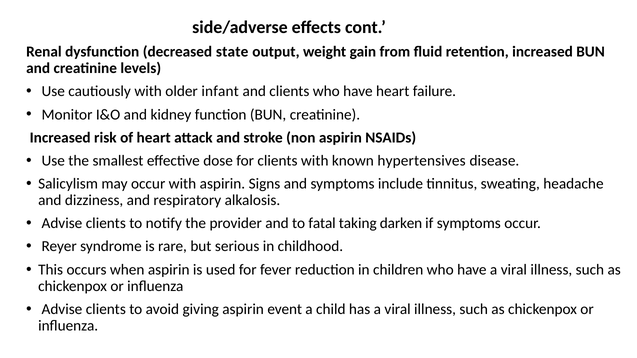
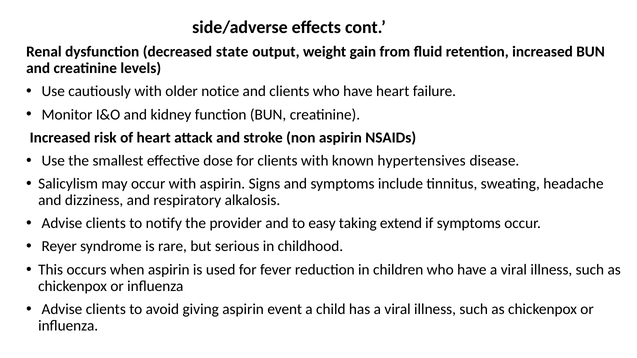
infant: infant -> notice
fatal: fatal -> easy
darken: darken -> extend
